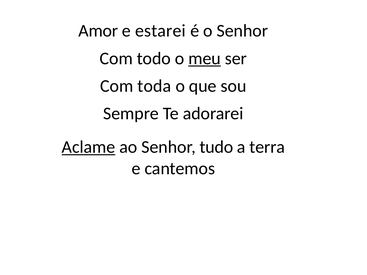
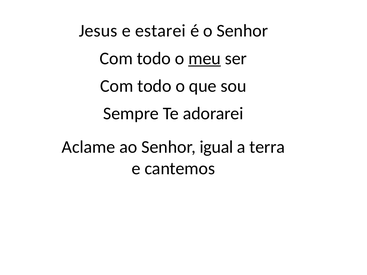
Amor: Amor -> Jesus
toda at (154, 86): toda -> todo
Aclame underline: present -> none
tudo: tudo -> igual
